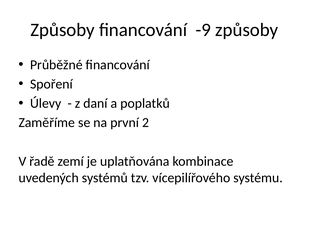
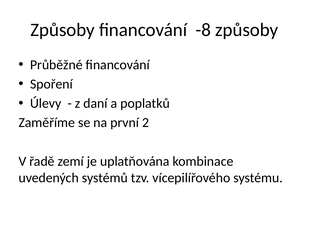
-9: -9 -> -8
